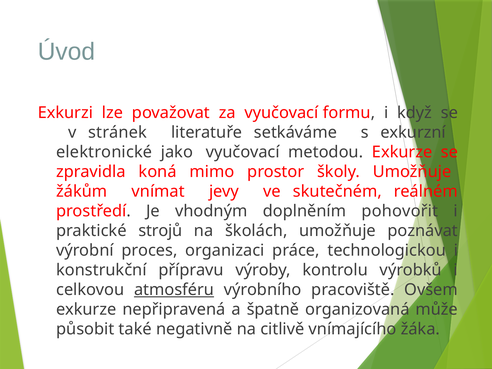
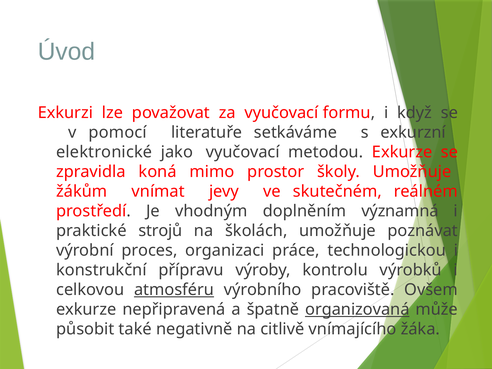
stránek: stránek -> pomocí
pohovořit: pohovořit -> významná
organizovaná underline: none -> present
